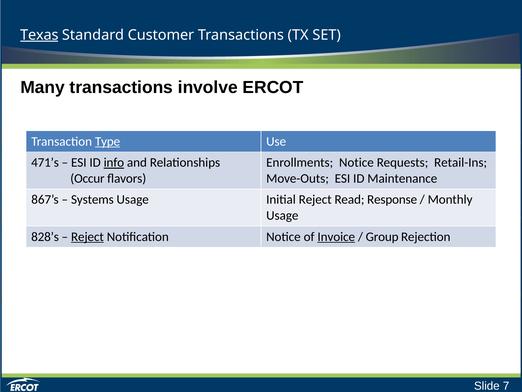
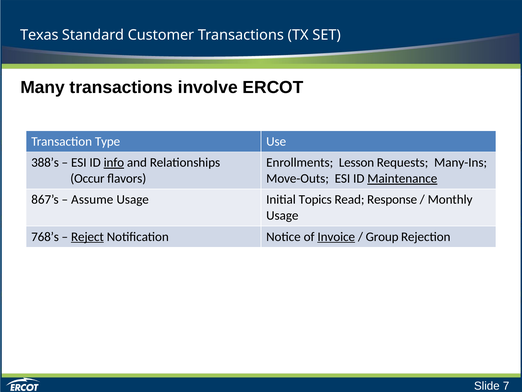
Texas underline: present -> none
Type underline: present -> none
471’s: 471’s -> 388’s
Enrollments Notice: Notice -> Lesson
Retail-Ins: Retail-Ins -> Many-Ins
Maintenance underline: none -> present
Systems: Systems -> Assume
Initial Reject: Reject -> Topics
828’s: 828’s -> 768’s
